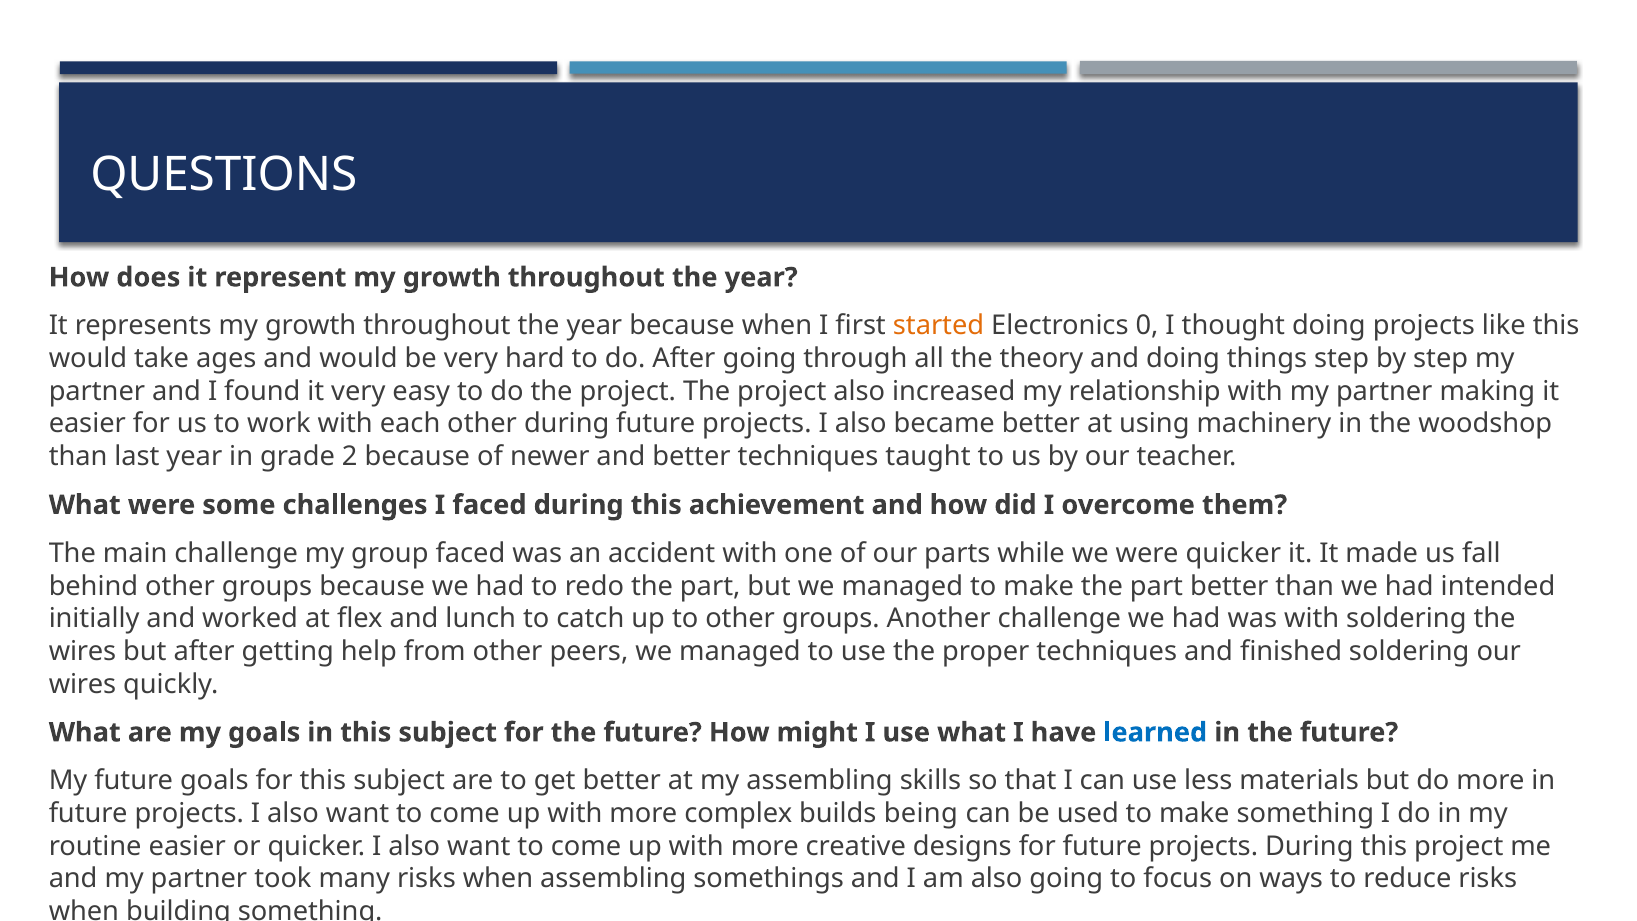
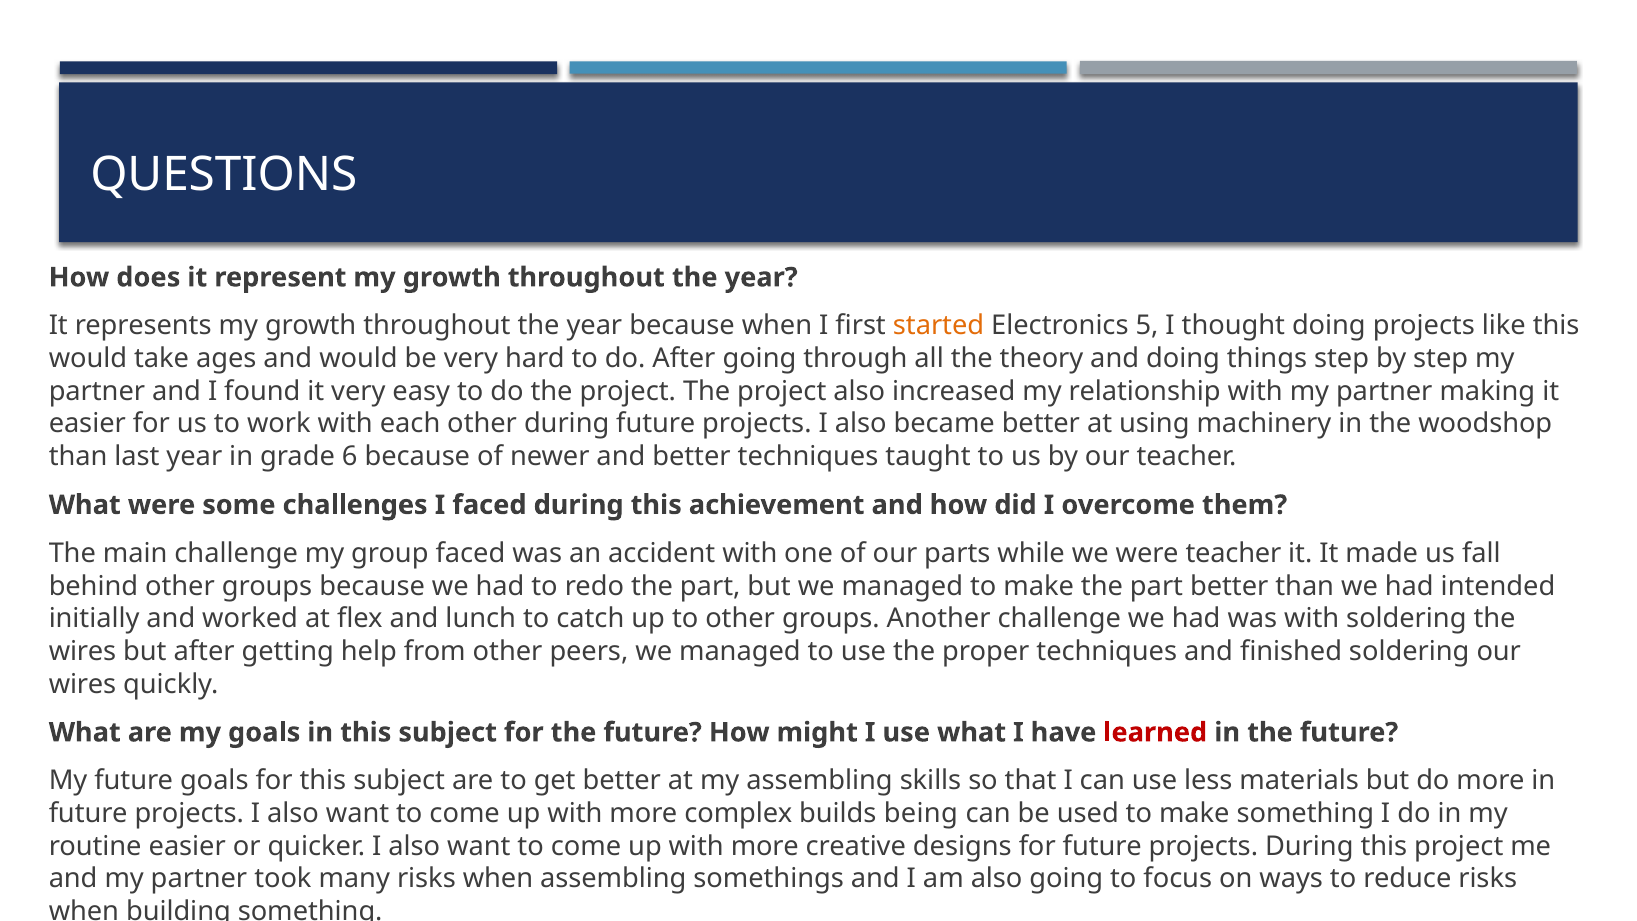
0: 0 -> 5
2: 2 -> 6
were quicker: quicker -> teacher
learned colour: blue -> red
